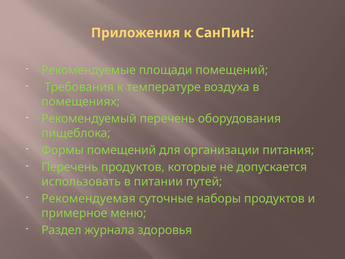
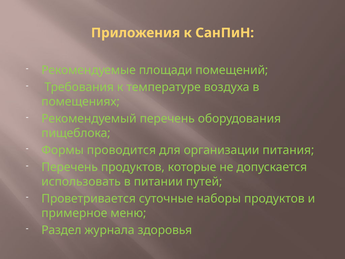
Формы помещений: помещений -> проводится
Рекомендуемая: Рекомендуемая -> Проветривается
